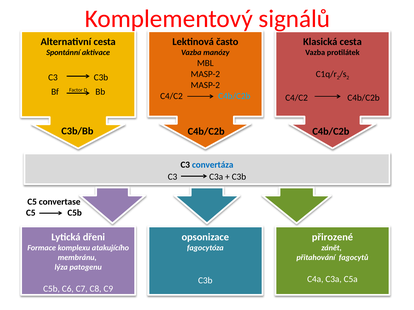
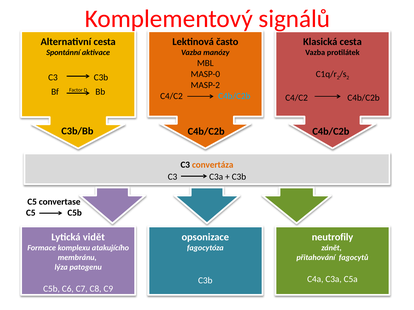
MASP-2 at (205, 74): MASP-2 -> MASP-0
convertáza colour: blue -> orange
dřeni: dřeni -> vidět
přirozené: přirozené -> neutrofily
